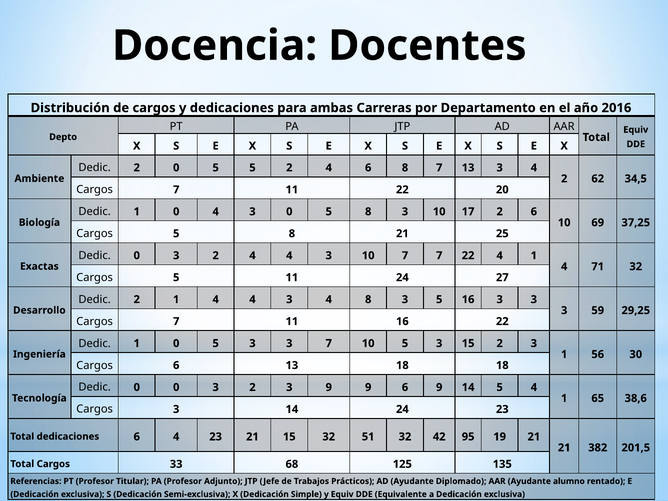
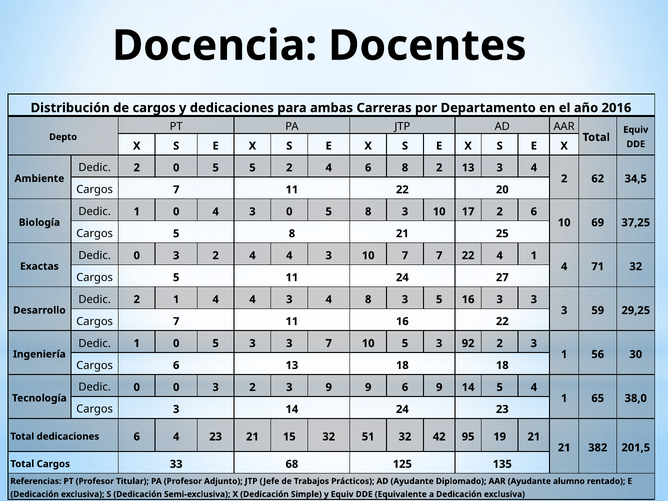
8 7: 7 -> 2
3 15: 15 -> 92
38,6: 38,6 -> 38,0
